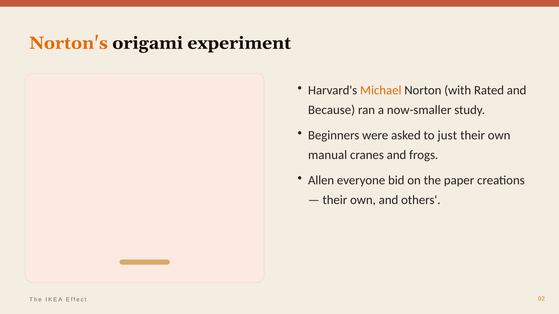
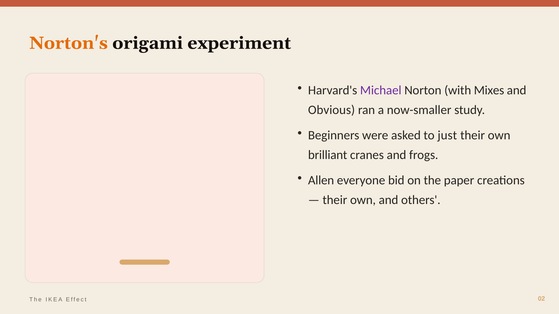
Michael colour: orange -> purple
Rated: Rated -> Mixes
Because: Because -> Obvious
manual: manual -> brilliant
